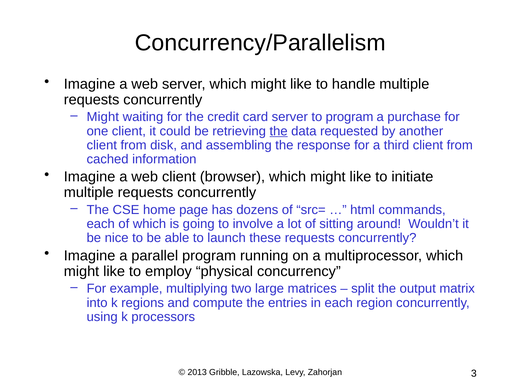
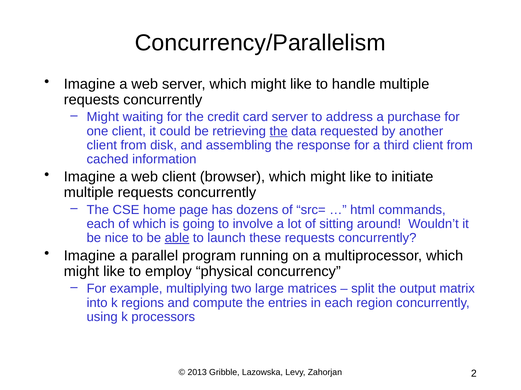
to program: program -> address
able underline: none -> present
3: 3 -> 2
